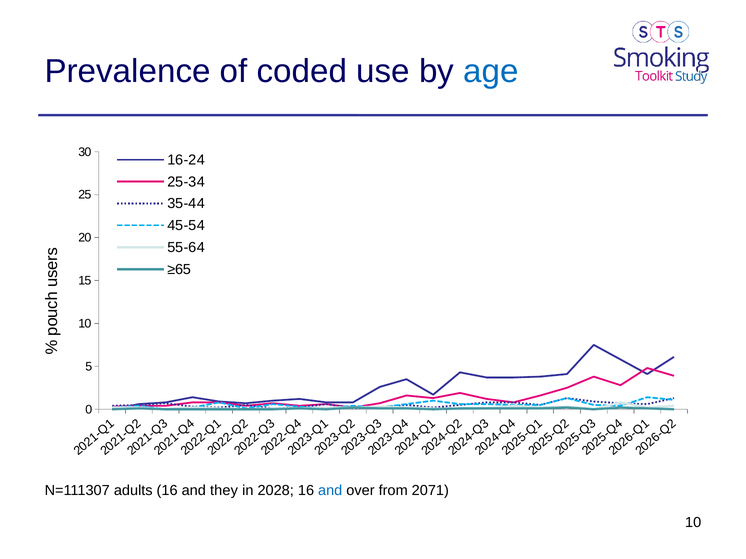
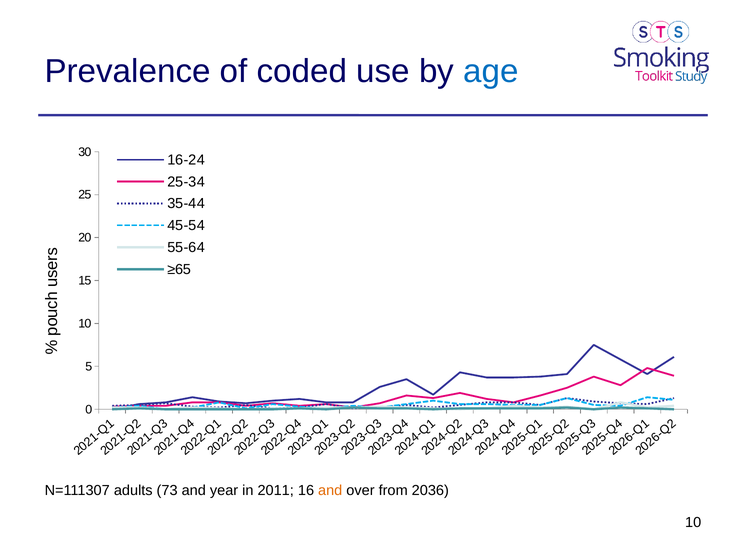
adults 16: 16 -> 73
they: they -> year
2028: 2028 -> 2011
and at (330, 491) colour: blue -> orange
2071: 2071 -> 2036
